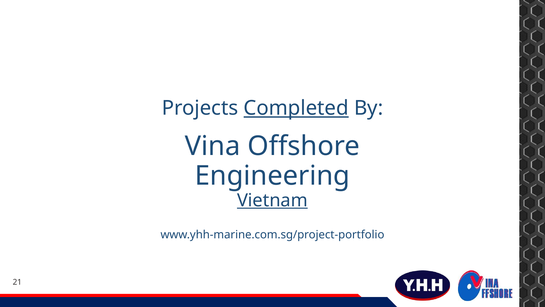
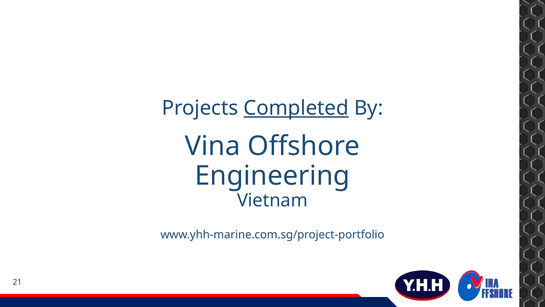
Vietnam underline: present -> none
